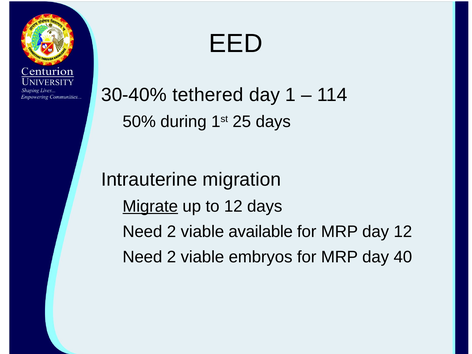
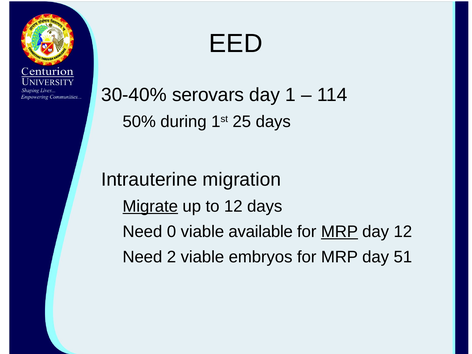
tethered: tethered -> serovars
2 at (171, 232): 2 -> 0
MRP at (339, 232) underline: none -> present
40: 40 -> 51
